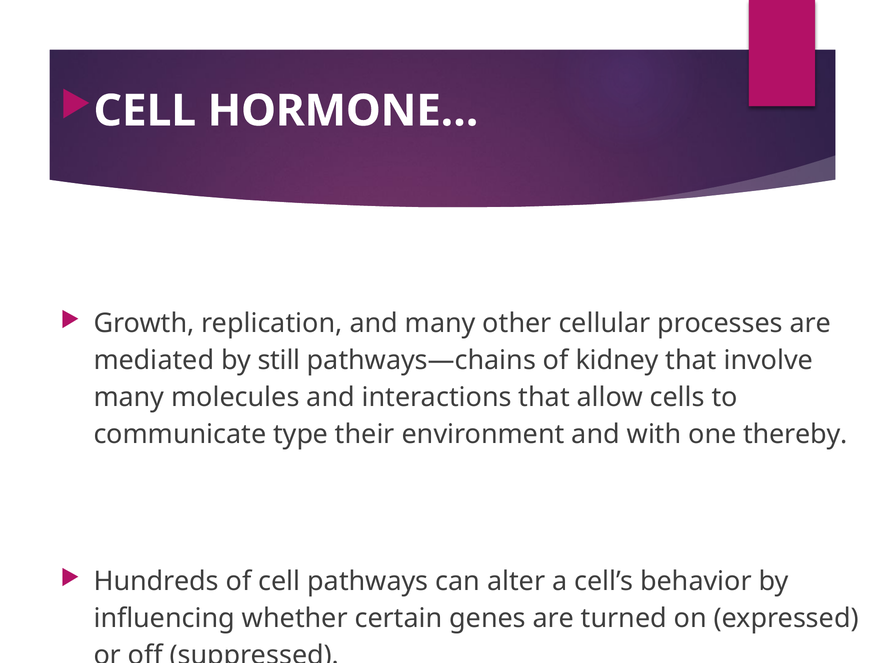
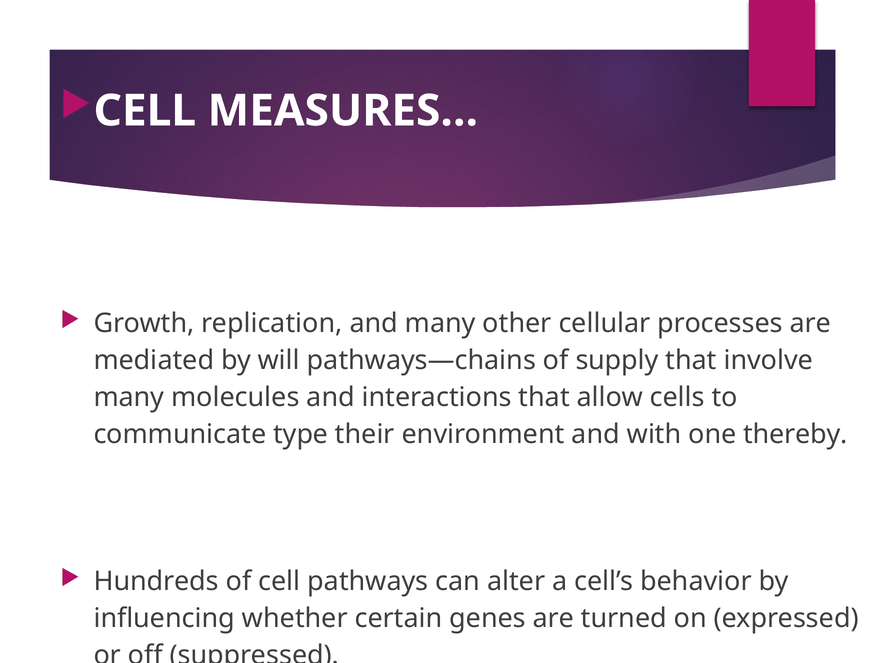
HORMONE…: HORMONE… -> MEASURES…
still: still -> will
kidney: kidney -> supply
